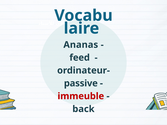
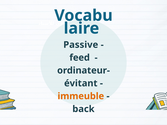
Ananas: Ananas -> Passive
passive: passive -> évitant
immeuble colour: red -> orange
